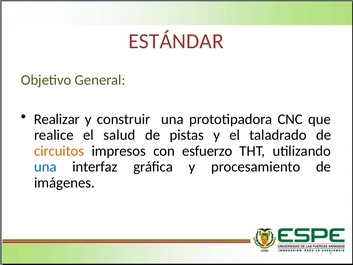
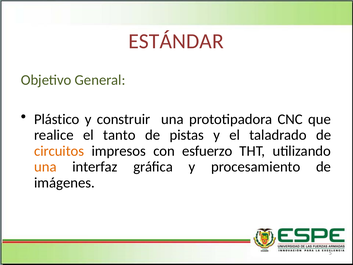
Realizar: Realizar -> Plástico
salud: salud -> tanto
una at (45, 167) colour: blue -> orange
